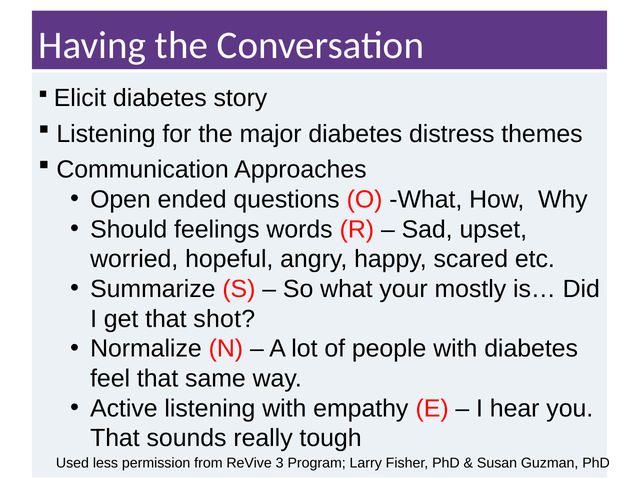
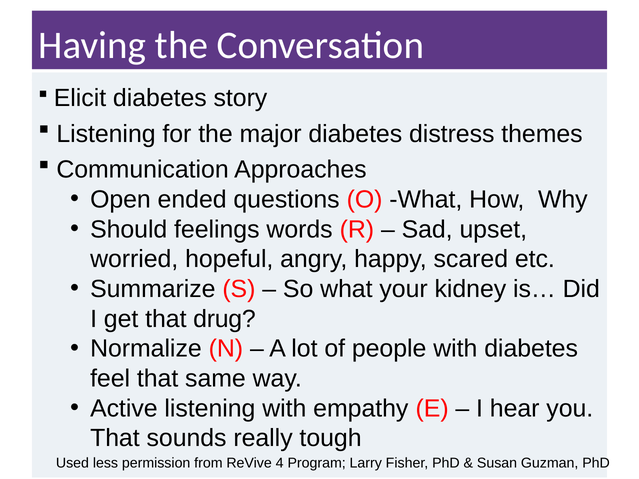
mostly: mostly -> kidney
shot: shot -> drug
3: 3 -> 4
